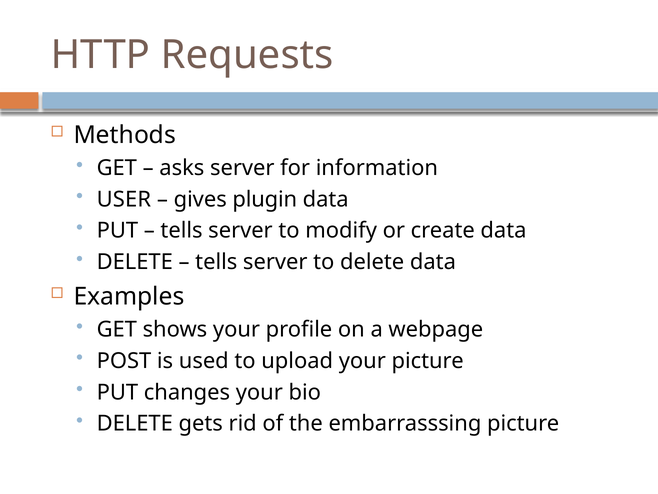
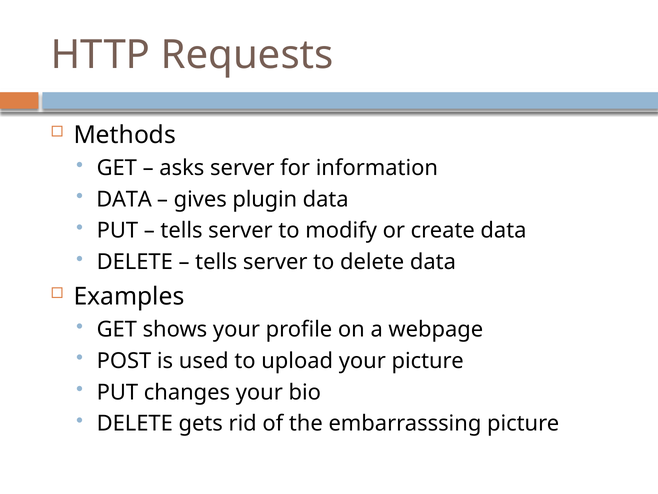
USER at (124, 199): USER -> DATA
